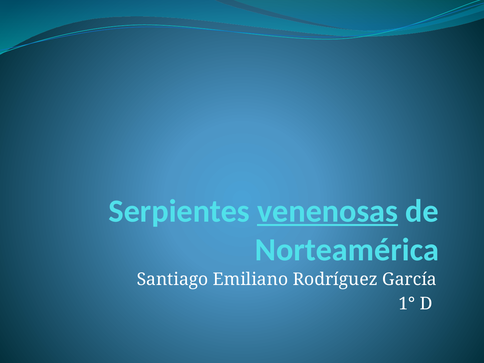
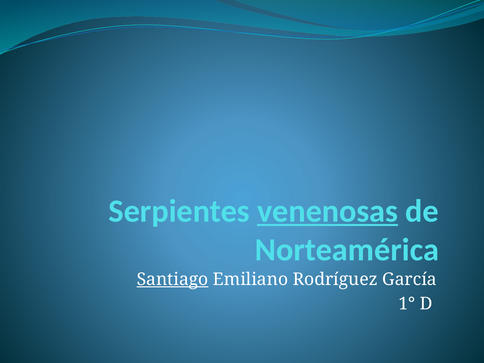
Santiago underline: none -> present
